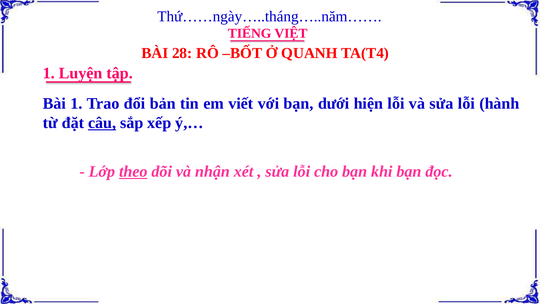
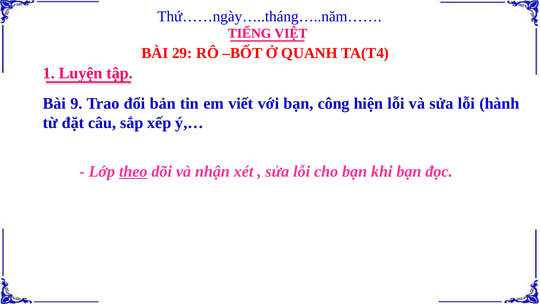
28: 28 -> 29
Bài 1: 1 -> 9
dưới: dưới -> công
câu underline: present -> none
